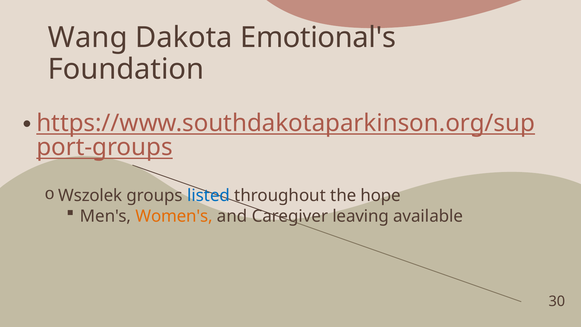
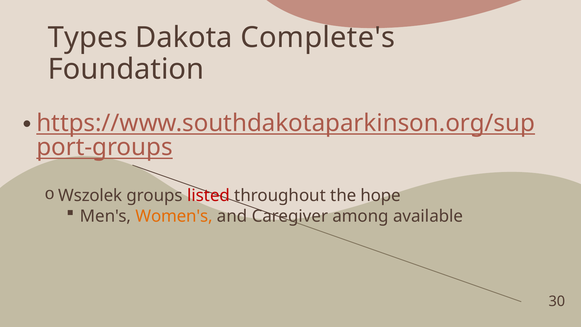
Wang: Wang -> Types
Emotional's: Emotional's -> Complete's
listed colour: blue -> red
leaving: leaving -> among
